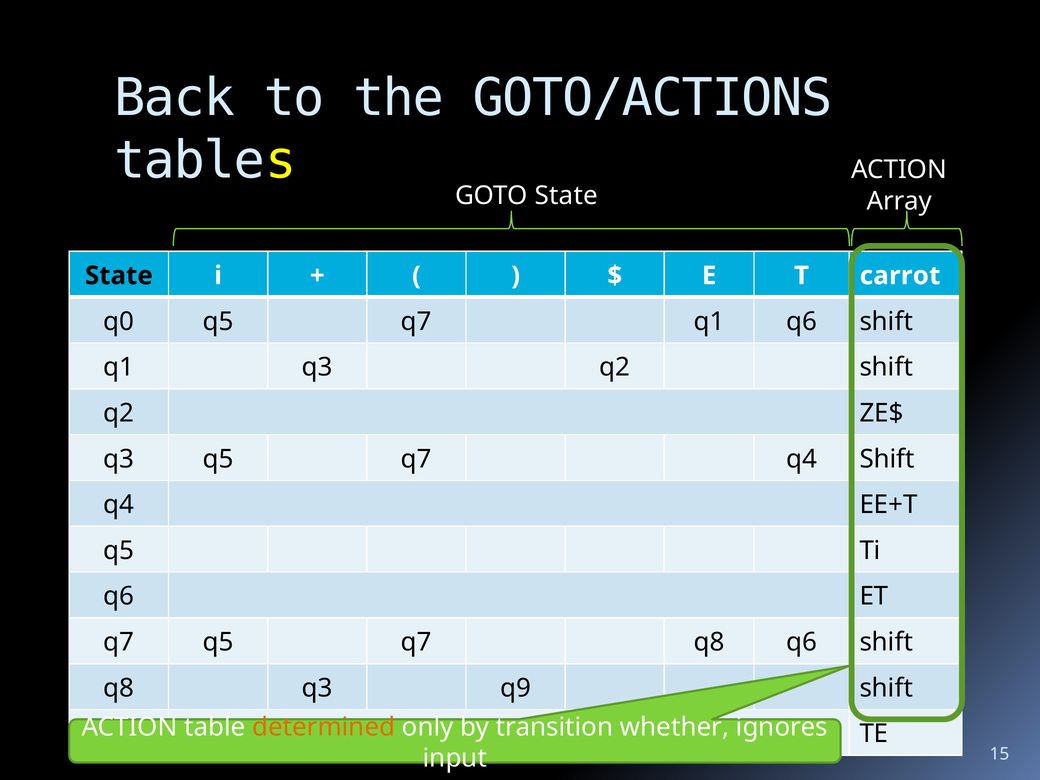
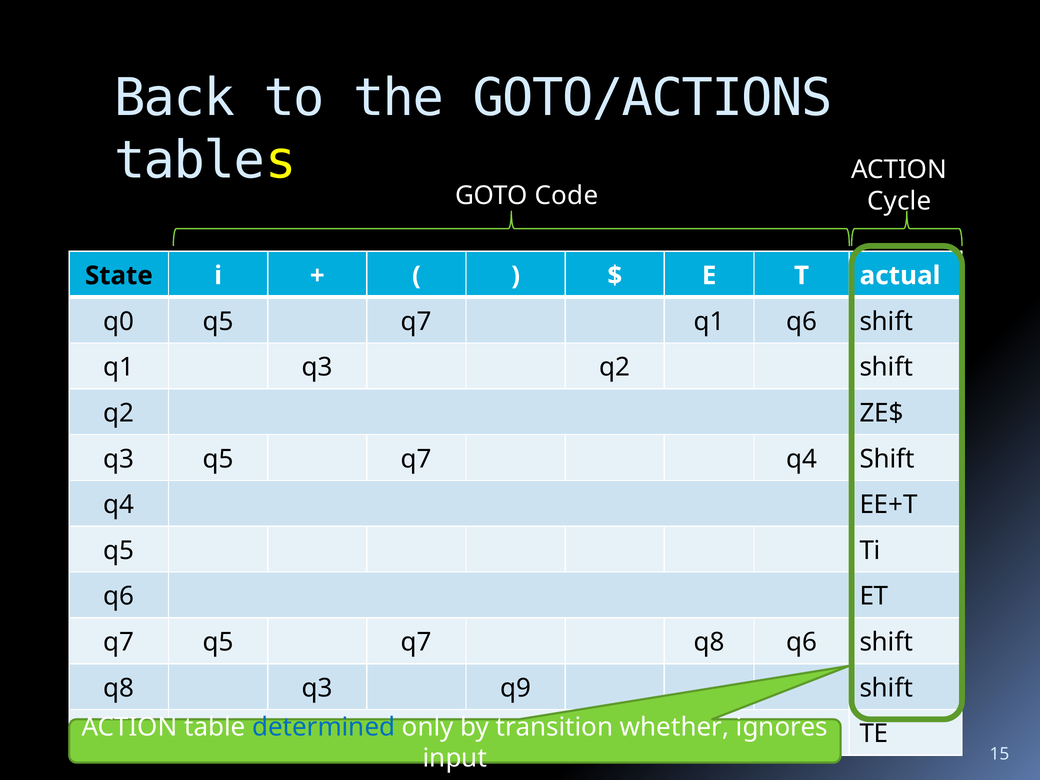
GOTO State: State -> Code
Array: Array -> Cycle
carrot: carrot -> actual
determined colour: orange -> blue
